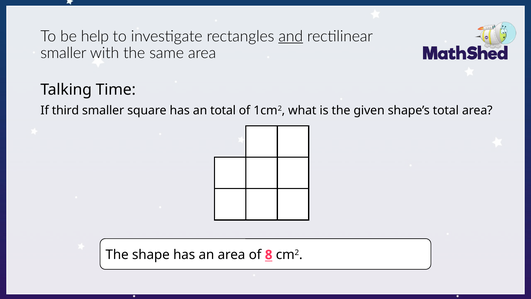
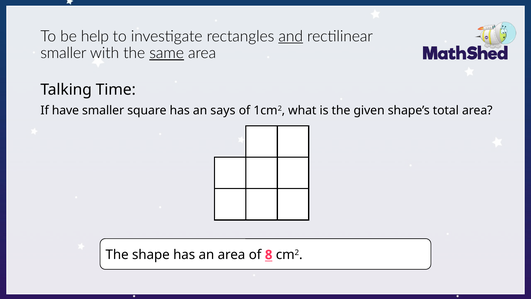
same underline: none -> present
third: third -> have
an total: total -> says
